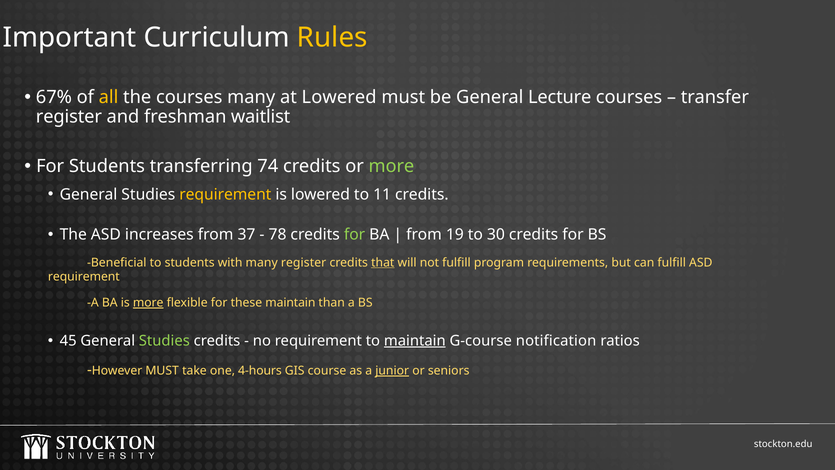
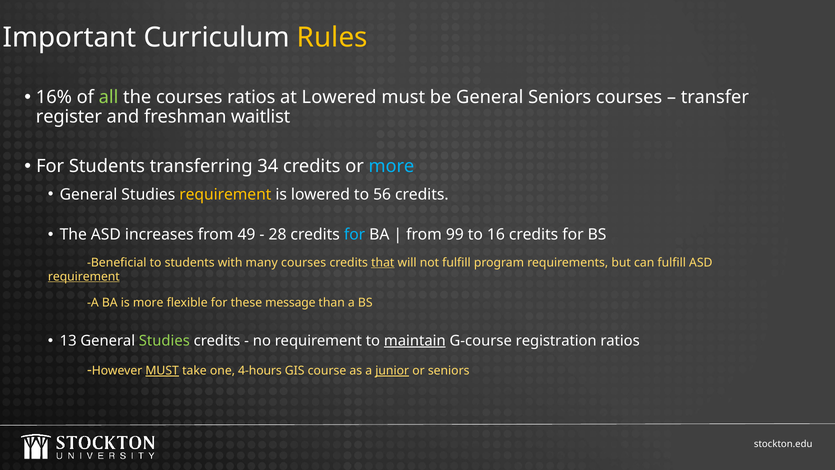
67%: 67% -> 16%
all colour: yellow -> light green
courses many: many -> ratios
General Lecture: Lecture -> Seniors
74: 74 -> 34
more at (391, 166) colour: light green -> light blue
11: 11 -> 56
37: 37 -> 49
78: 78 -> 28
for at (355, 235) colour: light green -> light blue
19: 19 -> 99
30: 30 -> 16
many register: register -> courses
requirement at (84, 276) underline: none -> present
more at (148, 303) underline: present -> none
these maintain: maintain -> message
45: 45 -> 13
notification: notification -> registration
MUST at (162, 370) underline: none -> present
